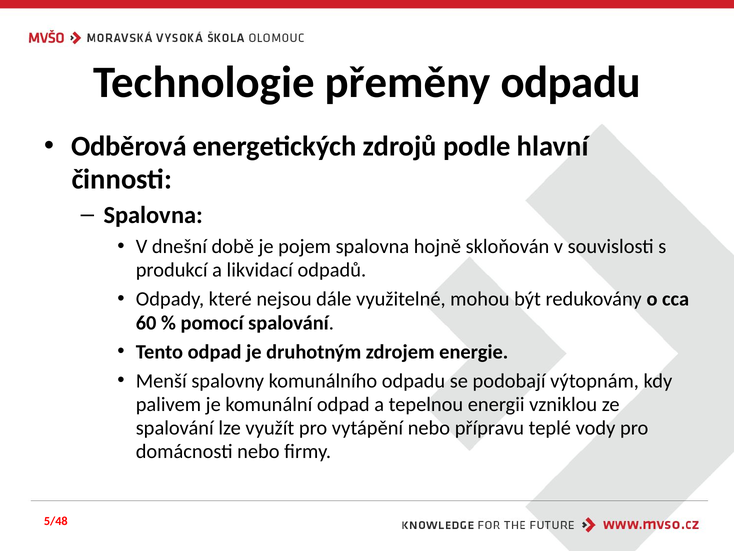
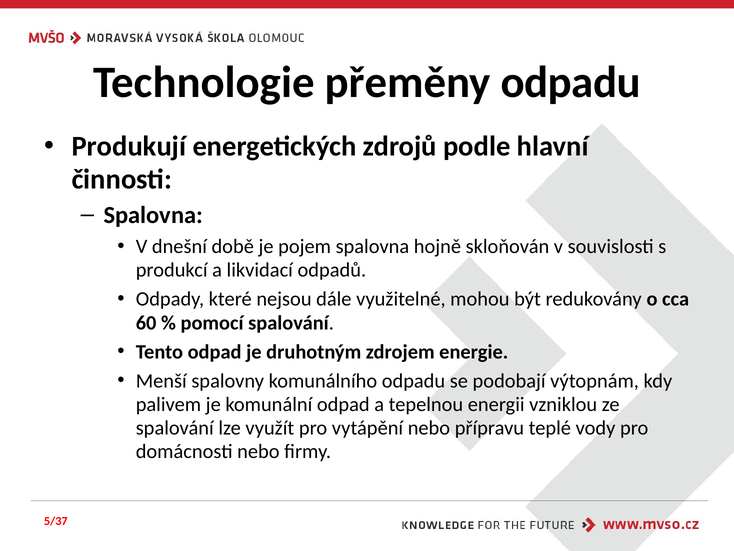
Odběrová: Odběrová -> Produkují
5/48: 5/48 -> 5/37
